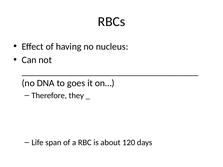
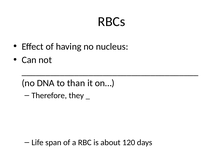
goes: goes -> than
